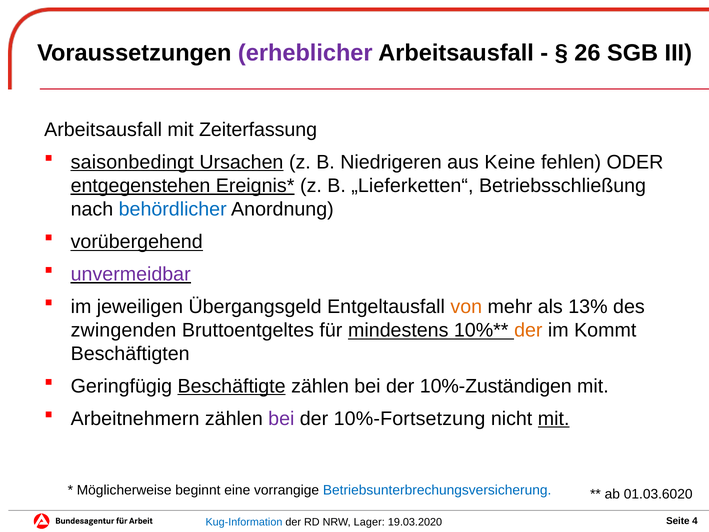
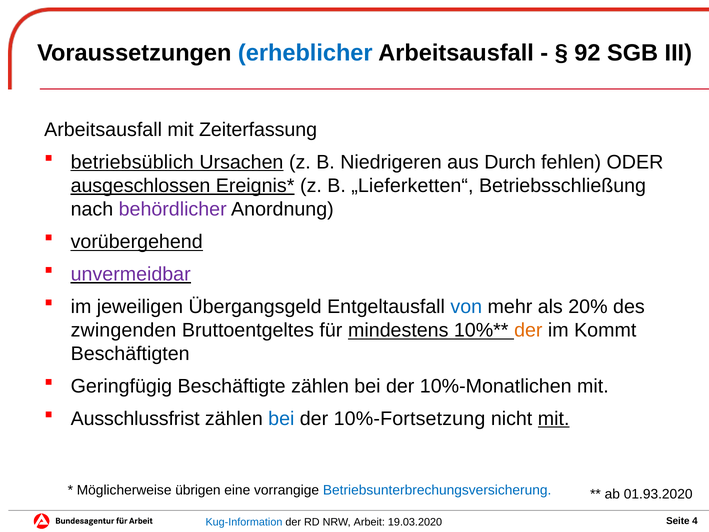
erheblicher colour: purple -> blue
26: 26 -> 92
saisonbedingt: saisonbedingt -> betriebsüblich
Keine: Keine -> Durch
entgegenstehen: entgegenstehen -> ausgeschlossen
behördlicher colour: blue -> purple
von colour: orange -> blue
13%: 13% -> 20%
Beschäftigte underline: present -> none
10%-Zuständigen: 10%-Zuständigen -> 10%-Monatlichen
Arbeitnehmern: Arbeitnehmern -> Ausschlussfrist
bei at (281, 418) colour: purple -> blue
beginnt: beginnt -> übrigen
01.03.6020: 01.03.6020 -> 01.93.2020
Lager: Lager -> Arbeit
